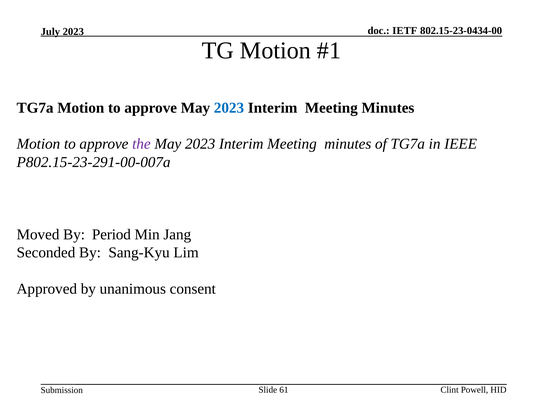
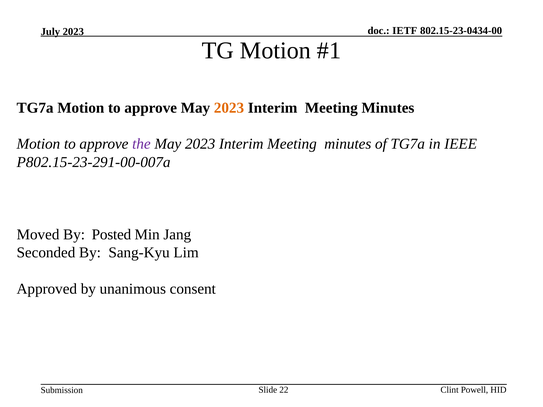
2023 at (229, 108) colour: blue -> orange
Period: Period -> Posted
61: 61 -> 22
